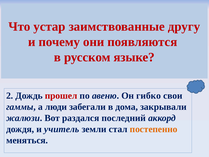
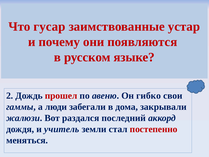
устар: устар -> гусар
заимствованные другу: другу -> устар
постепенно colour: orange -> red
